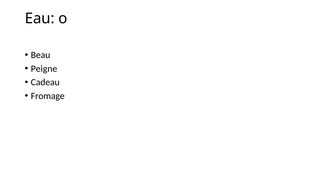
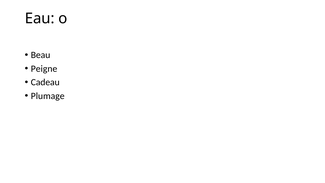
Fromage: Fromage -> Plumage
